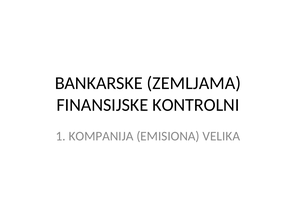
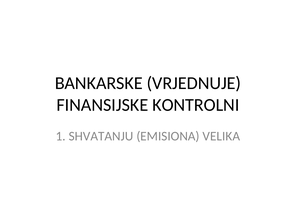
ZEMLJAMA: ZEMLJAMA -> VRJEDNUJE
KOMPANIJA: KOMPANIJA -> SHVATANJU
